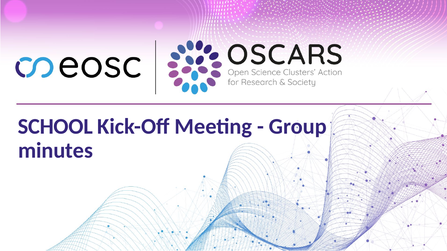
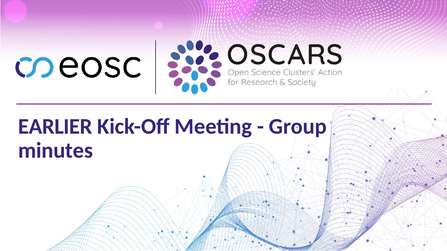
SCHOOL: SCHOOL -> EARLIER
